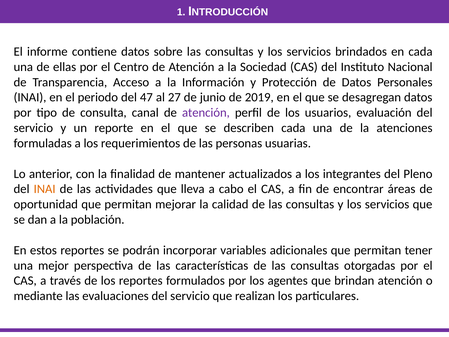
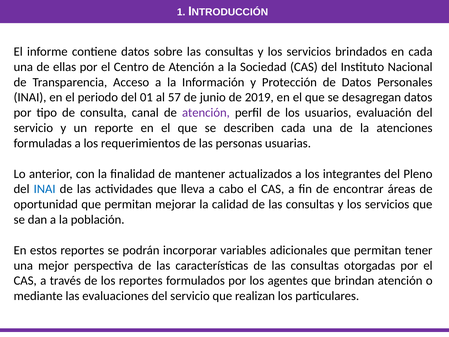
47: 47 -> 01
27: 27 -> 57
INAI at (45, 189) colour: orange -> blue
